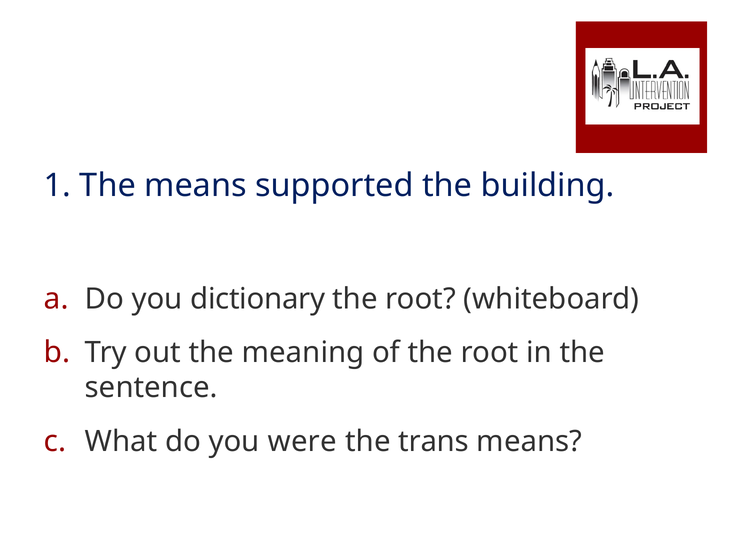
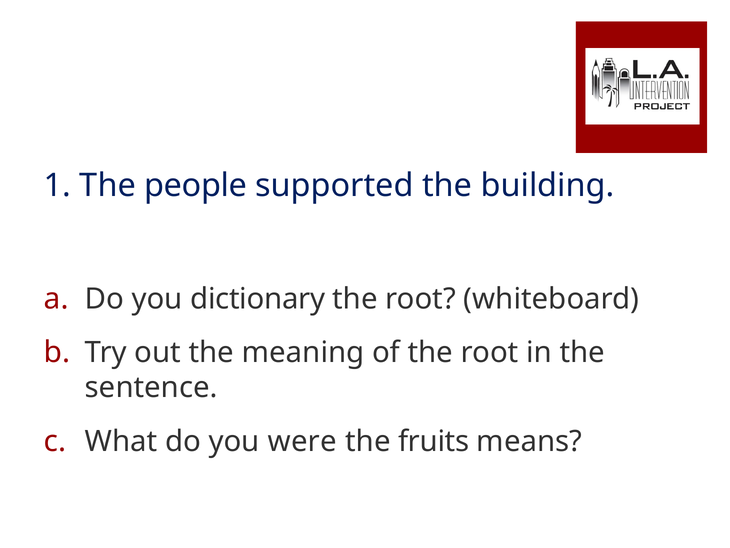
The means: means -> people
trans: trans -> fruits
